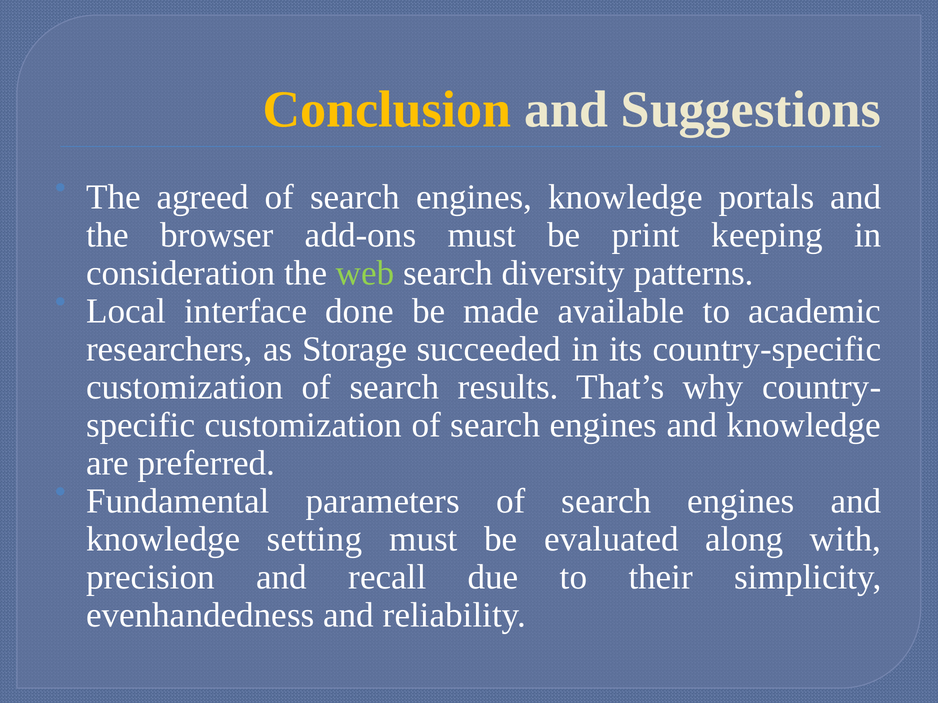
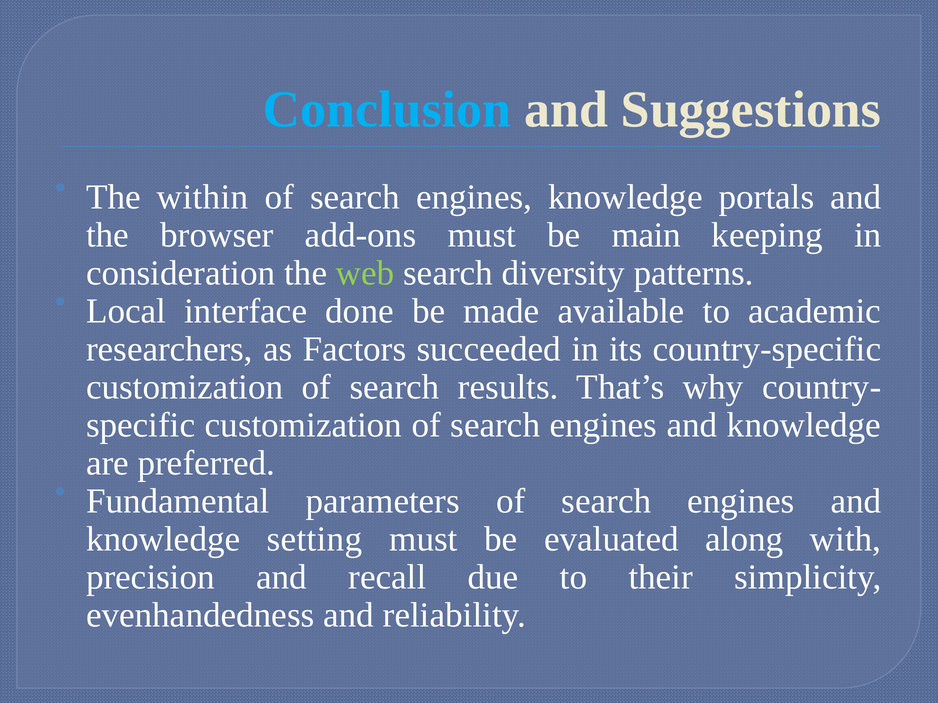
Conclusion colour: yellow -> light blue
agreed: agreed -> within
print: print -> main
Storage: Storage -> Factors
